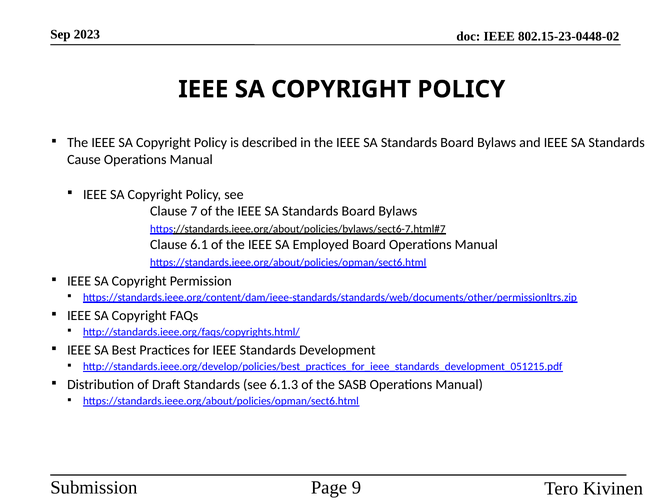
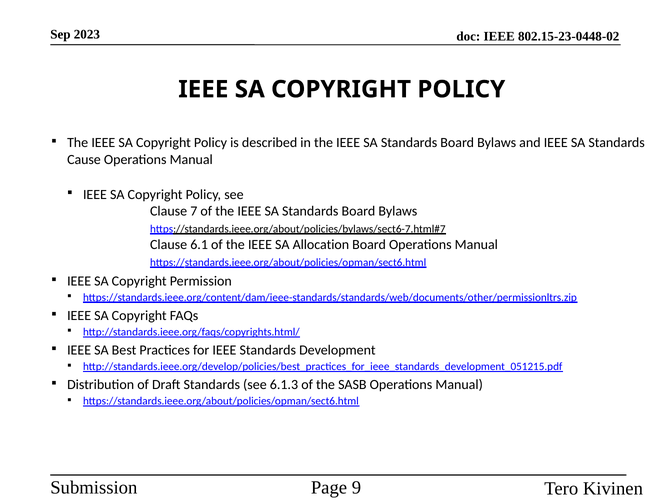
Employed: Employed -> Allocation
